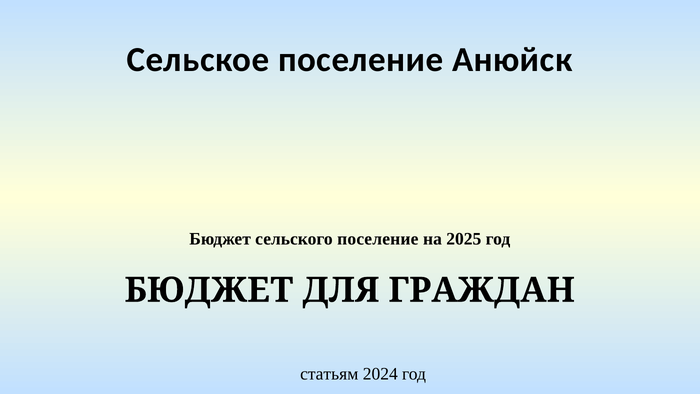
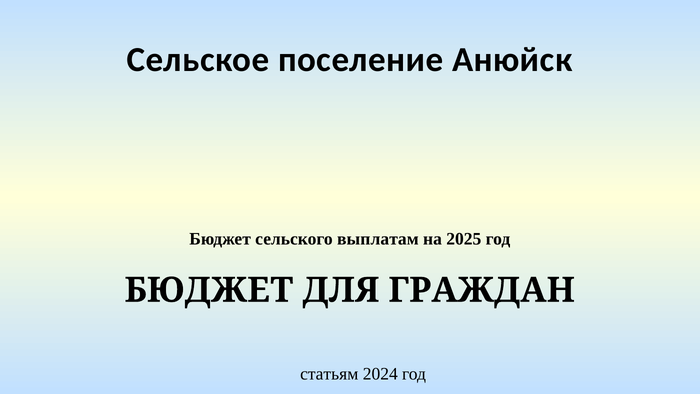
сельского поселение: поселение -> выплатам
